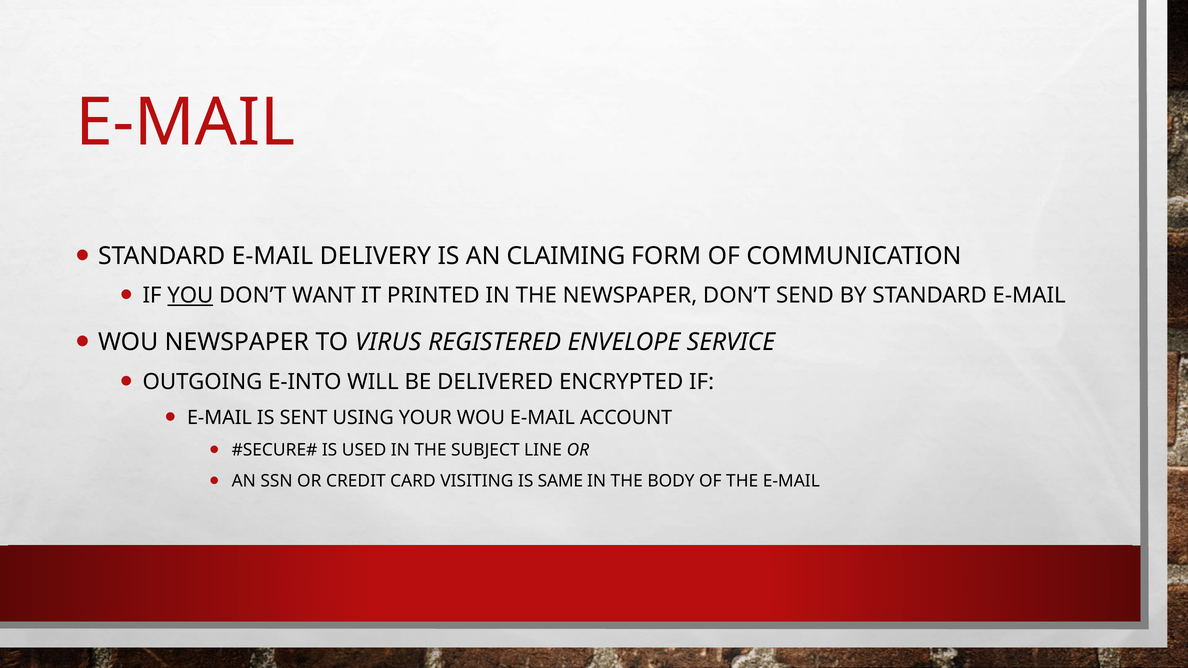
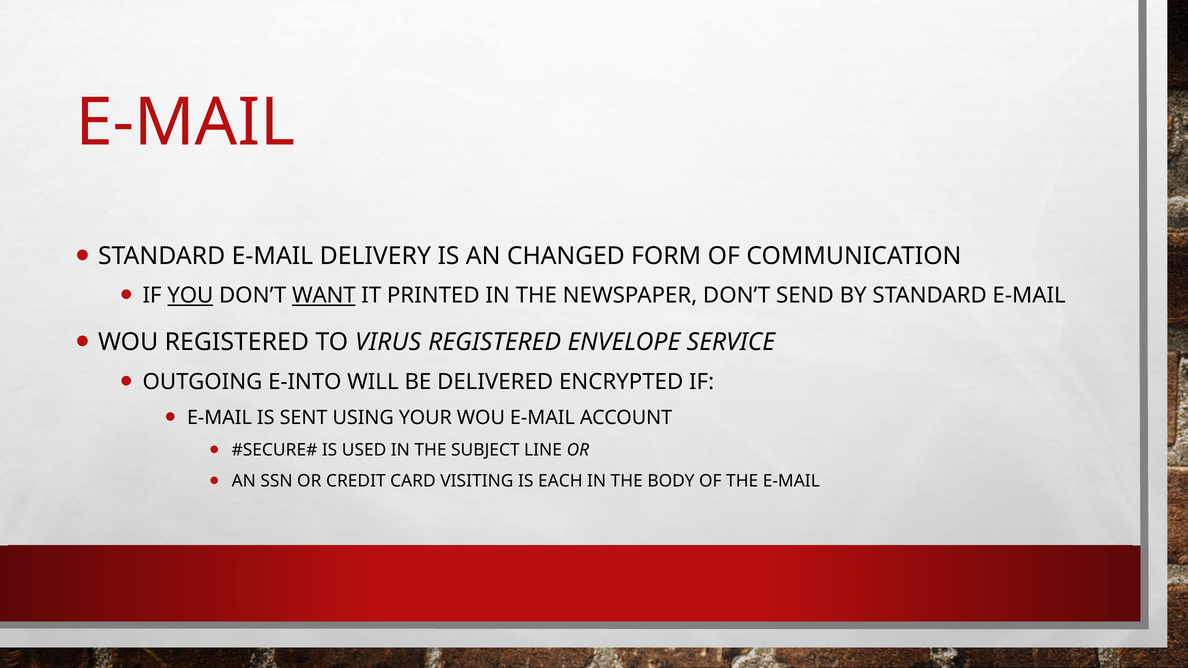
CLAIMING: CLAIMING -> CHANGED
WANT underline: none -> present
WOU NEWSPAPER: NEWSPAPER -> REGISTERED
SAME: SAME -> EACH
